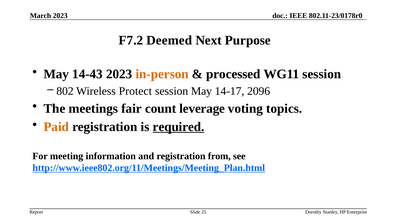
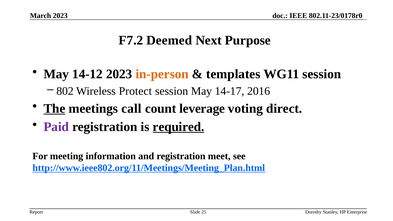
14-43: 14-43 -> 14-12
processed: processed -> templates
2096: 2096 -> 2016
The underline: none -> present
fair: fair -> call
topics: topics -> direct
Paid colour: orange -> purple
from: from -> meet
